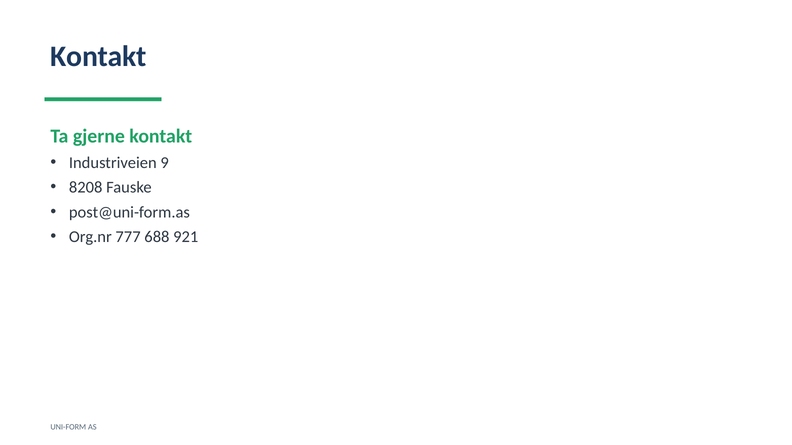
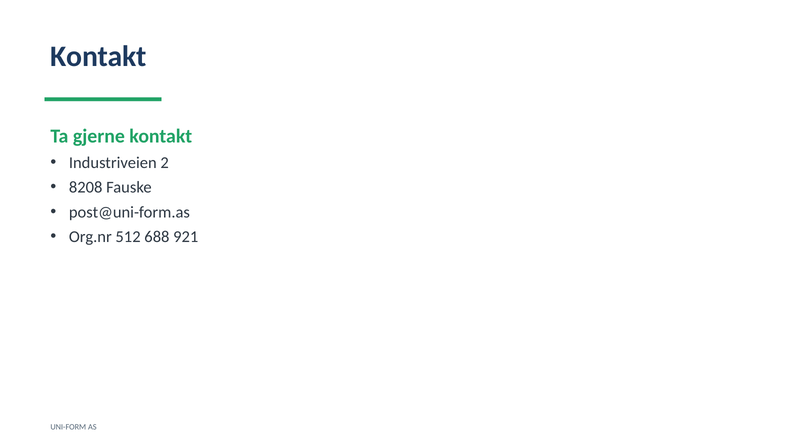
9: 9 -> 2
777: 777 -> 512
